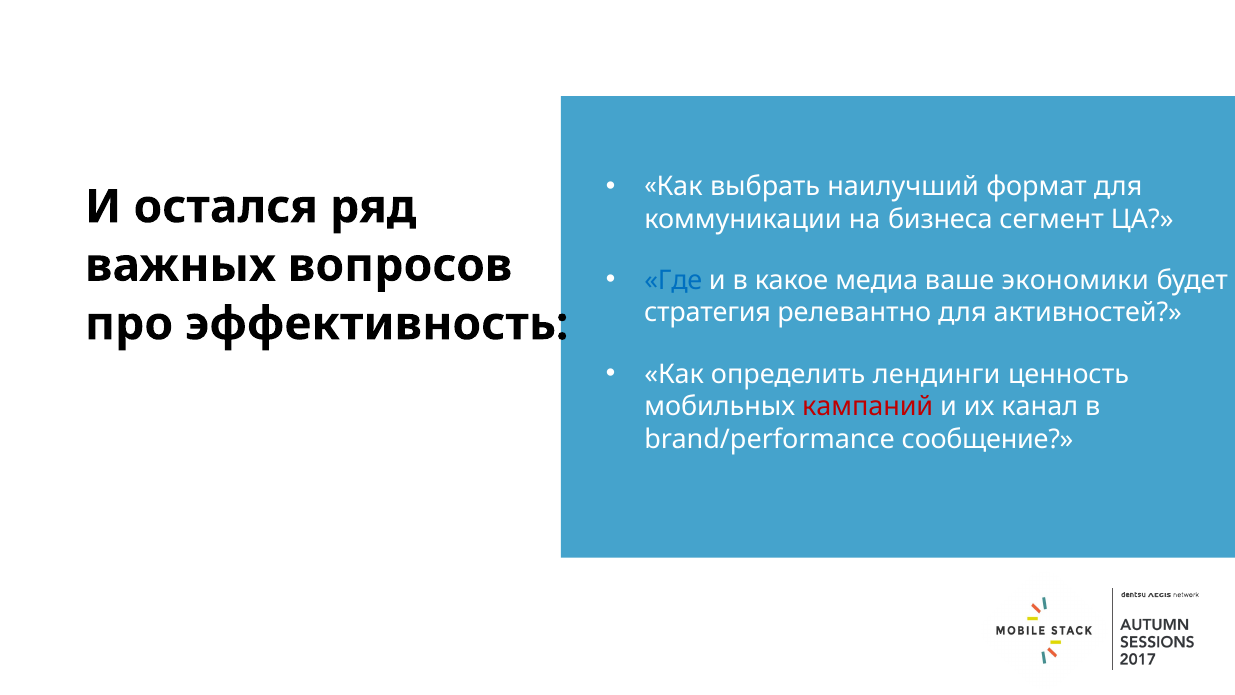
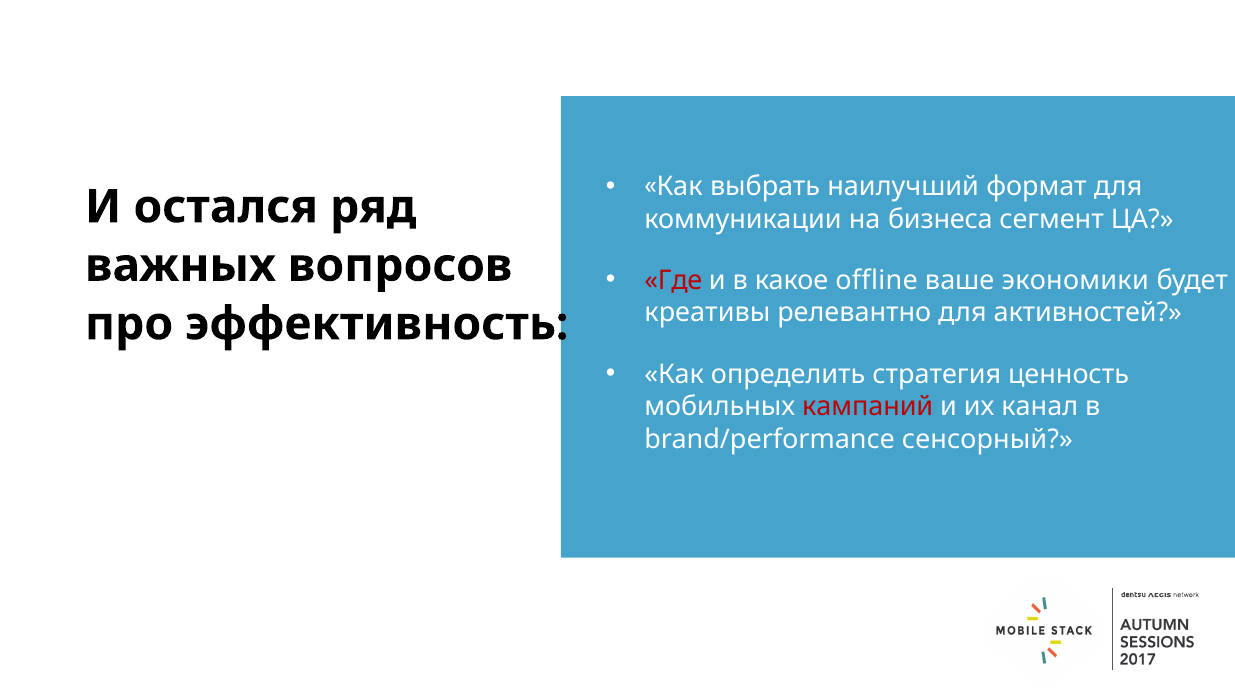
Где colour: blue -> red
медиа: медиа -> offline
стратегия: стратегия -> креативы
лендинги: лендинги -> стратегия
сообщение: сообщение -> сенсорный
